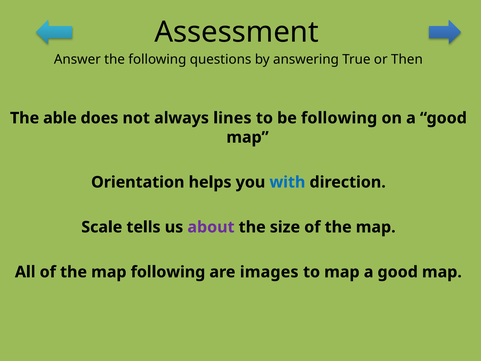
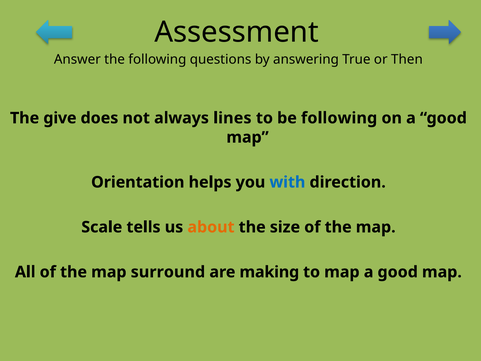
able: able -> give
about colour: purple -> orange
map following: following -> surround
images: images -> making
